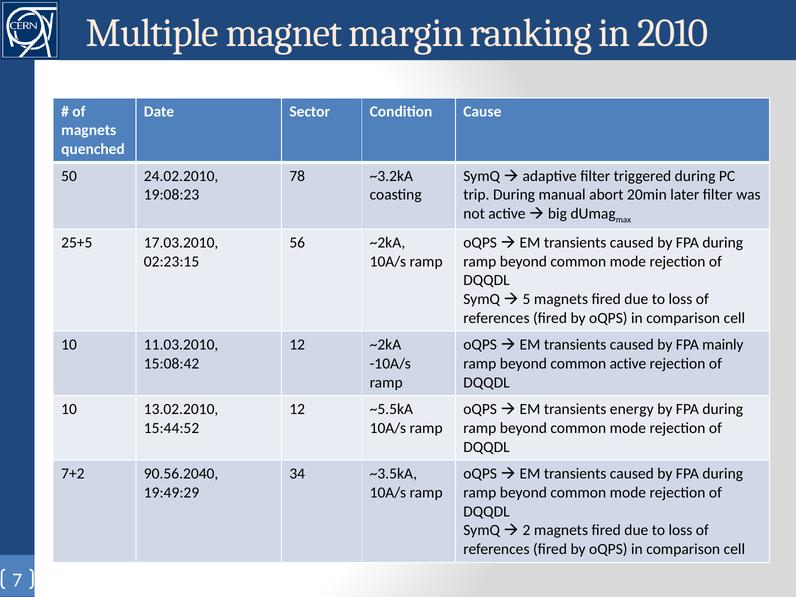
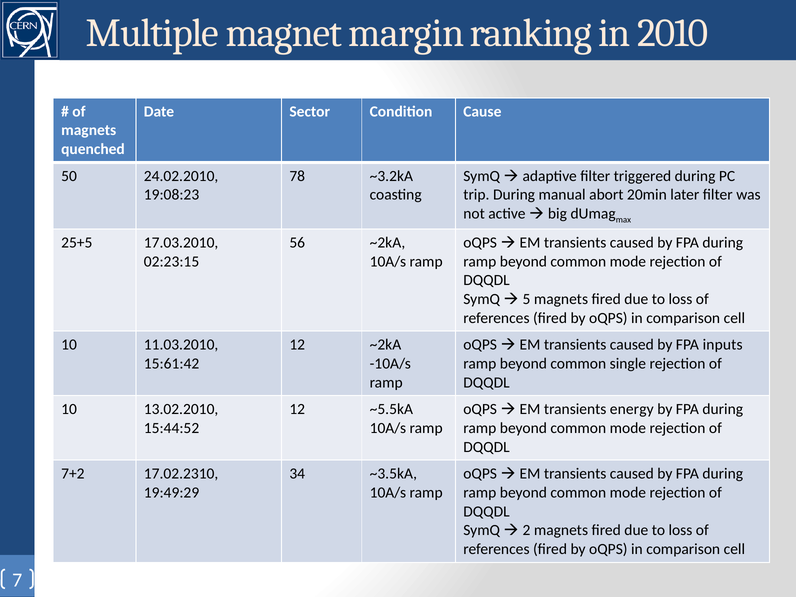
mainly: mainly -> inputs
15:08:42: 15:08:42 -> 15:61:42
common active: active -> single
90.56.2040: 90.56.2040 -> 17.02.2310
